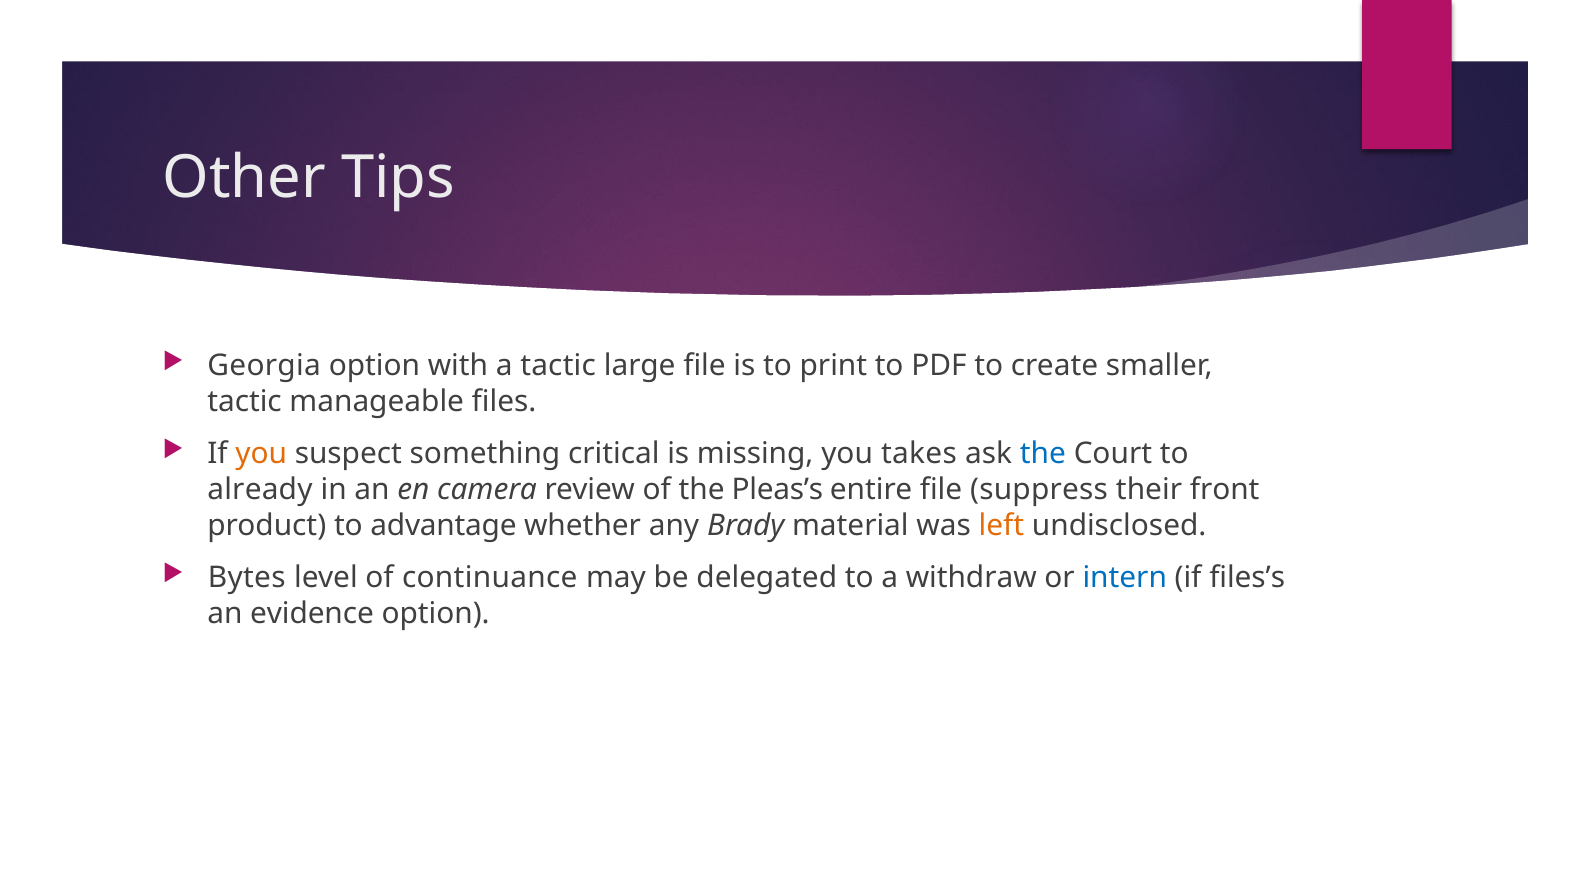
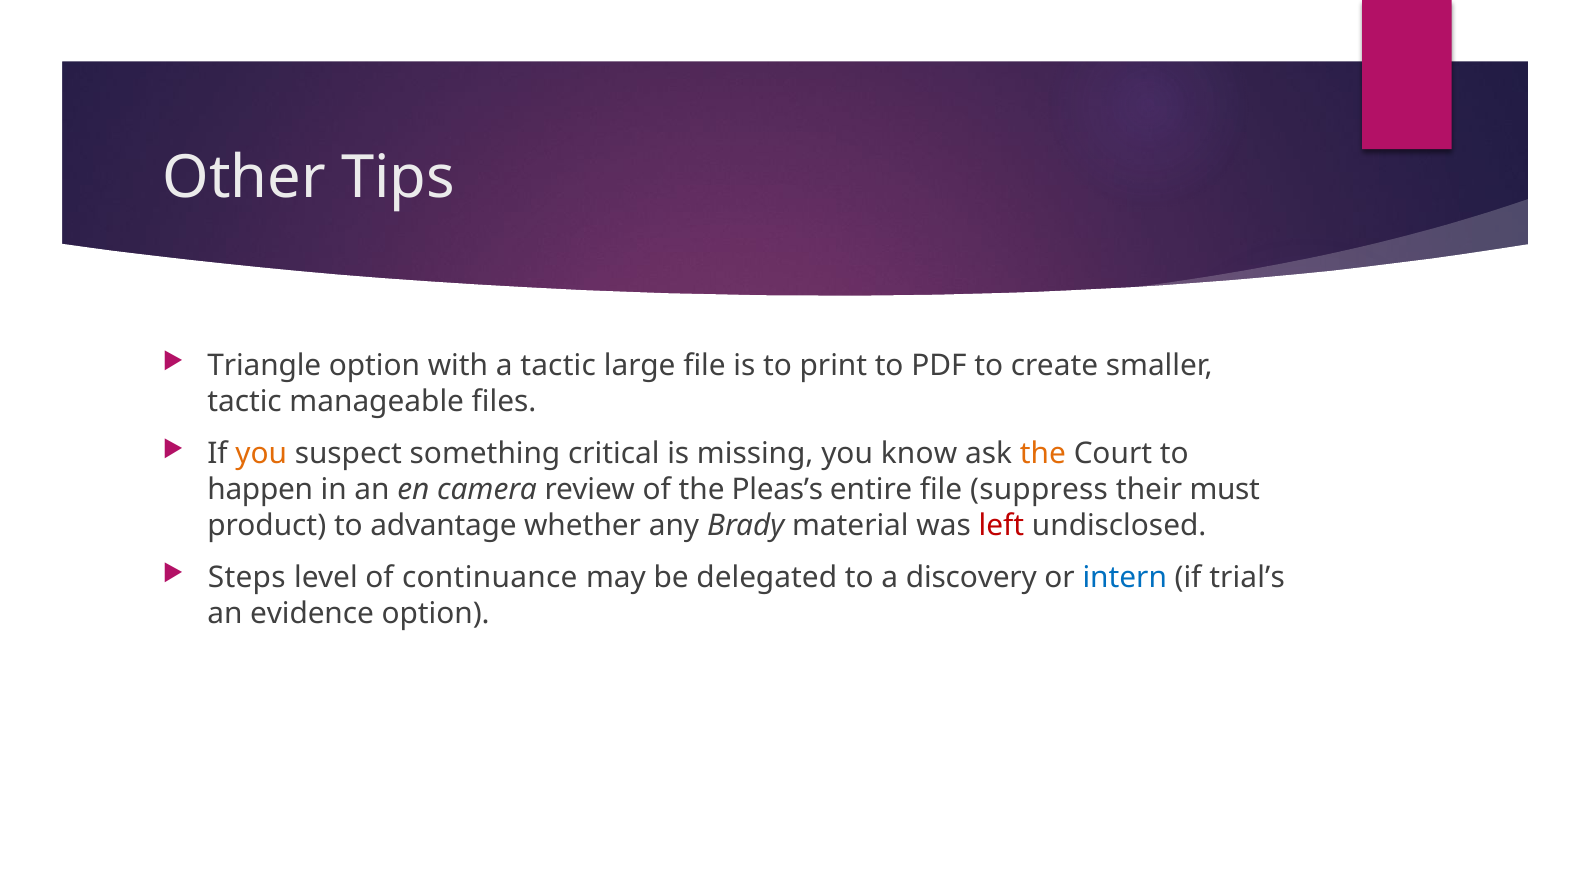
Georgia: Georgia -> Triangle
takes: takes -> know
the at (1043, 454) colour: blue -> orange
already: already -> happen
front: front -> must
left colour: orange -> red
Bytes: Bytes -> Steps
withdraw: withdraw -> discovery
files’s: files’s -> trial’s
